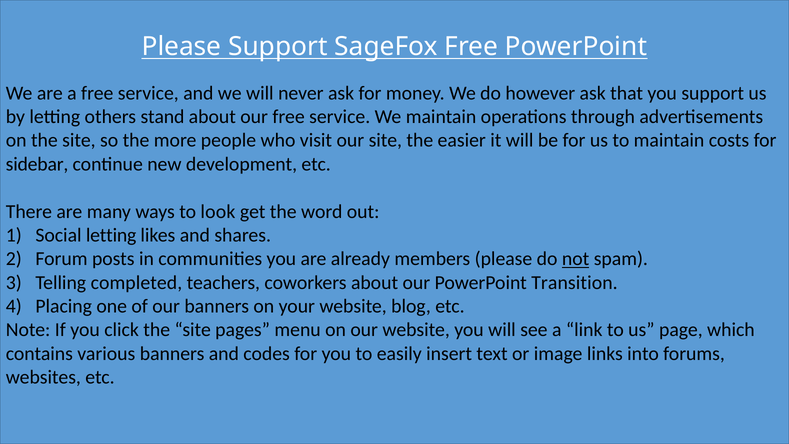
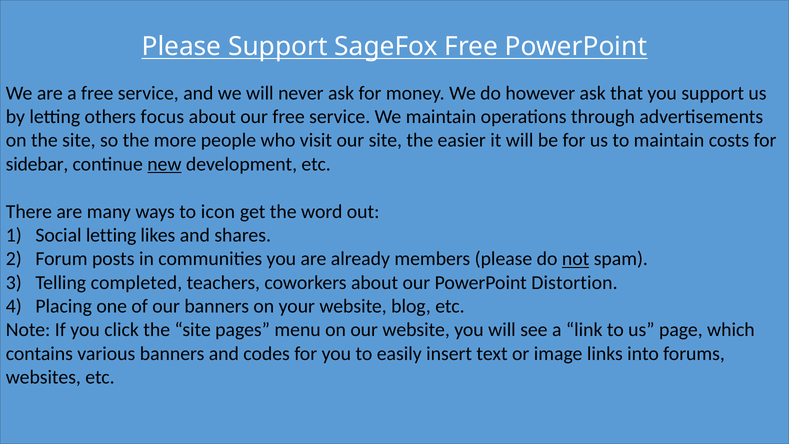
stand: stand -> focus
new underline: none -> present
look: look -> icon
Transition: Transition -> Distortion
